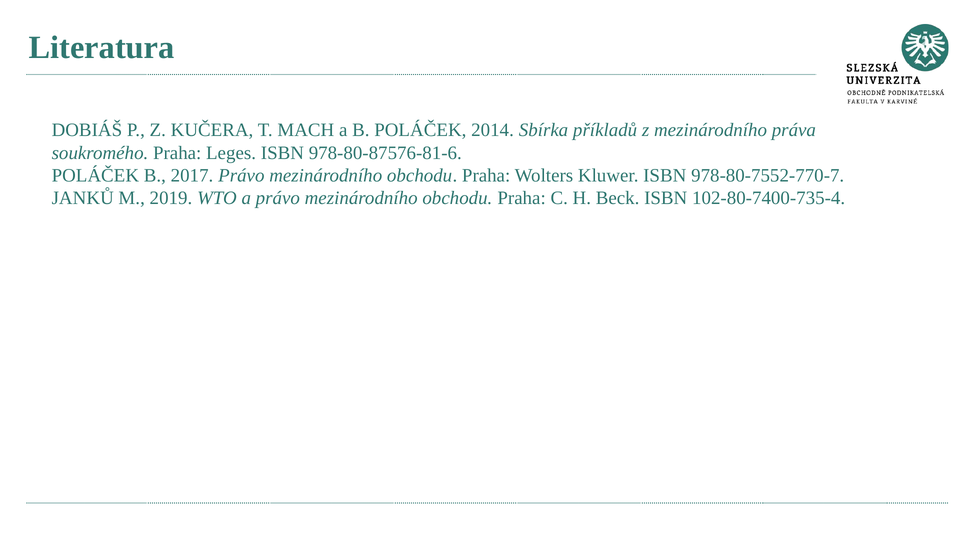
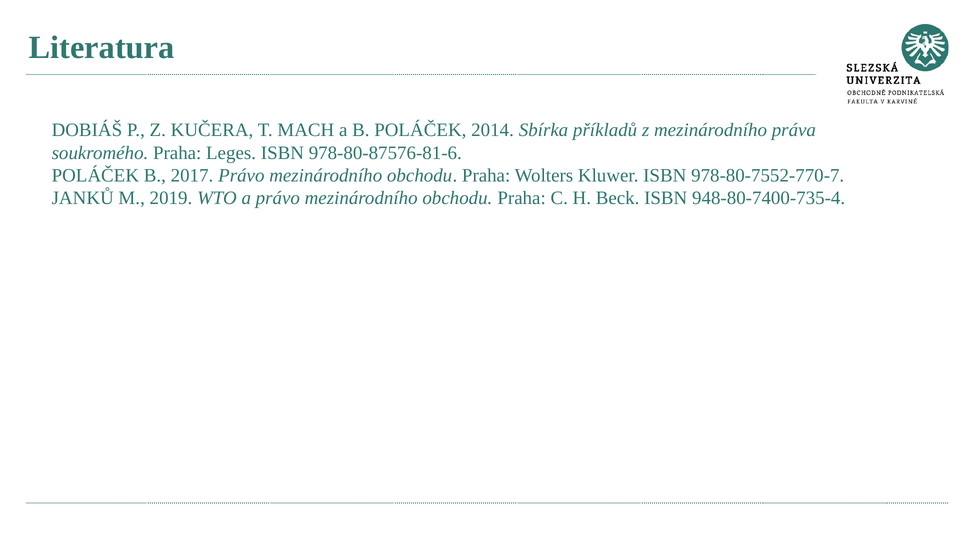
102-80-7400-735-4: 102-80-7400-735-4 -> 948-80-7400-735-4
